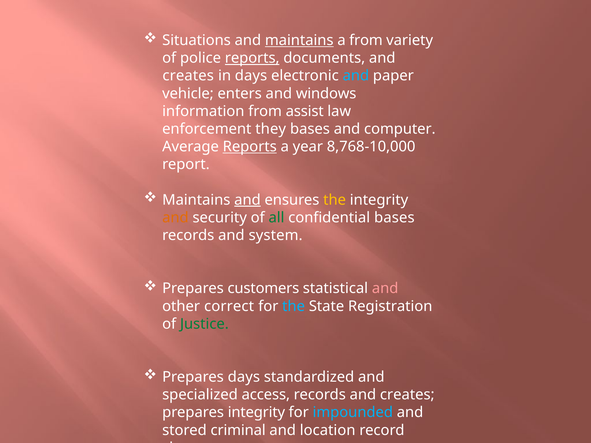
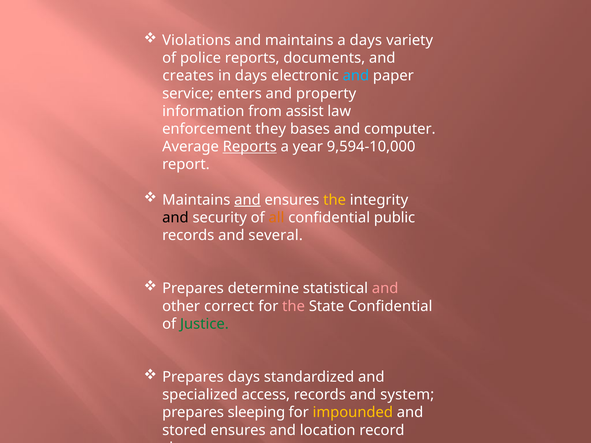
Situations: Situations -> Violations
maintains at (299, 40) underline: present -> none
a from: from -> days
reports at (252, 58) underline: present -> none
vehicle: vehicle -> service
windows: windows -> property
8,768-10,000: 8,768-10,000 -> 9,594-10,000
and at (175, 218) colour: orange -> black
all colour: green -> orange
confidential bases: bases -> public
system: system -> several
customers: customers -> determine
the at (294, 306) colour: light blue -> pink
State Registration: Registration -> Confidential
records and creates: creates -> system
prepares integrity: integrity -> sleeping
impounded colour: light blue -> yellow
stored criminal: criminal -> ensures
